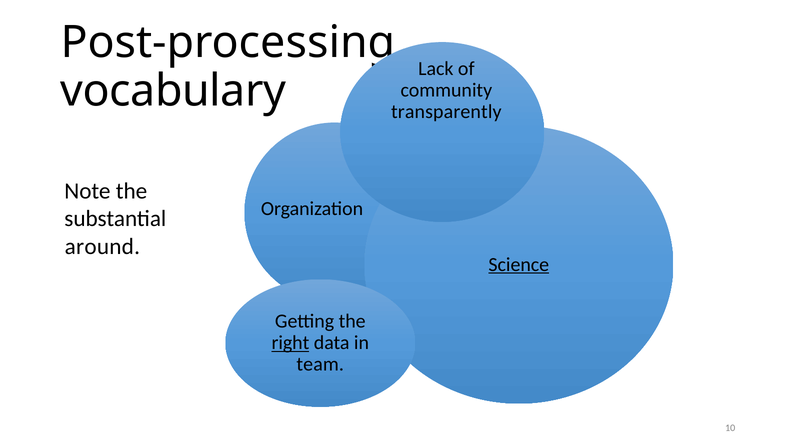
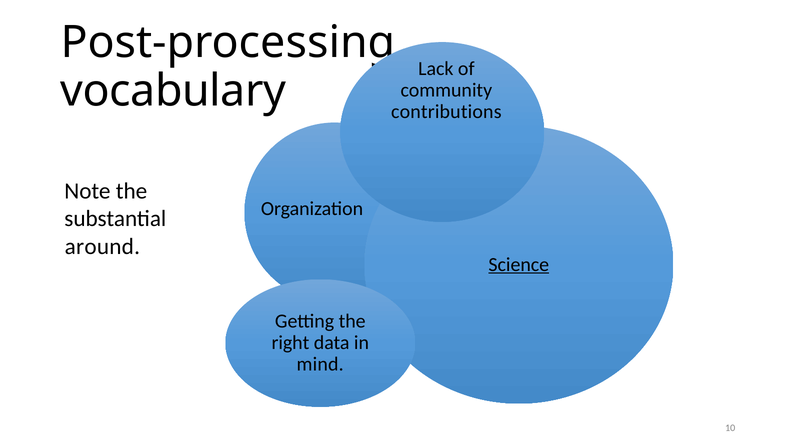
transparently: transparently -> contributions
right underline: present -> none
team: team -> mind
